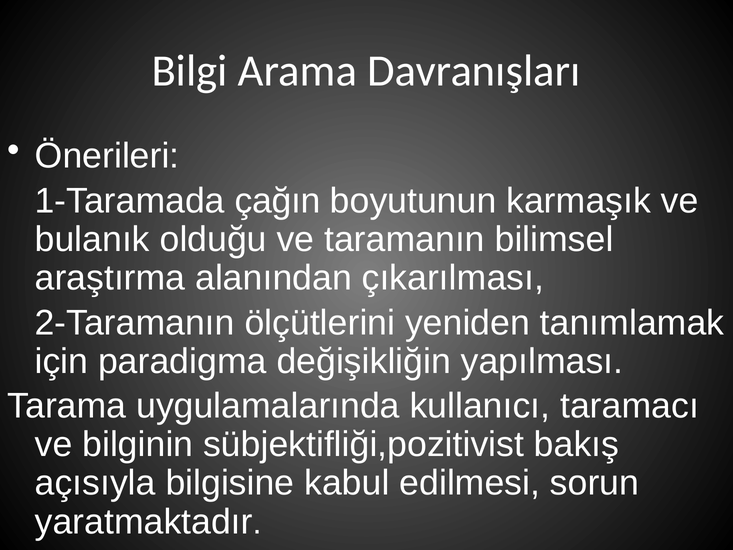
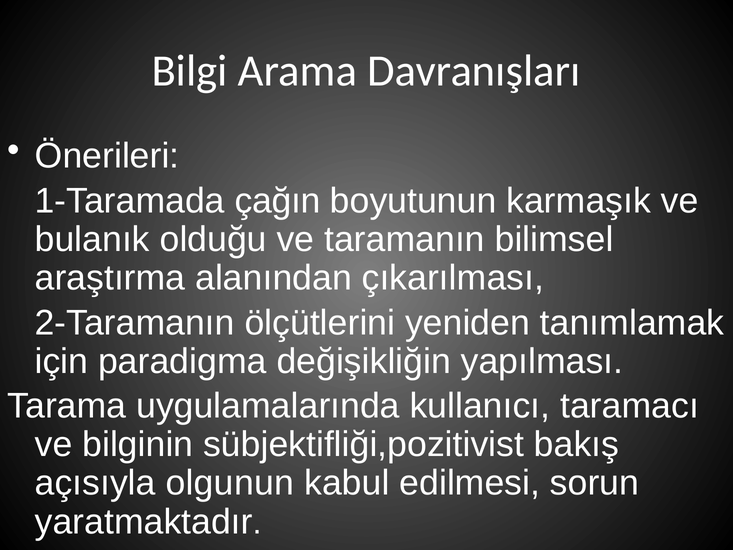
bilgisine: bilgisine -> olgunun
